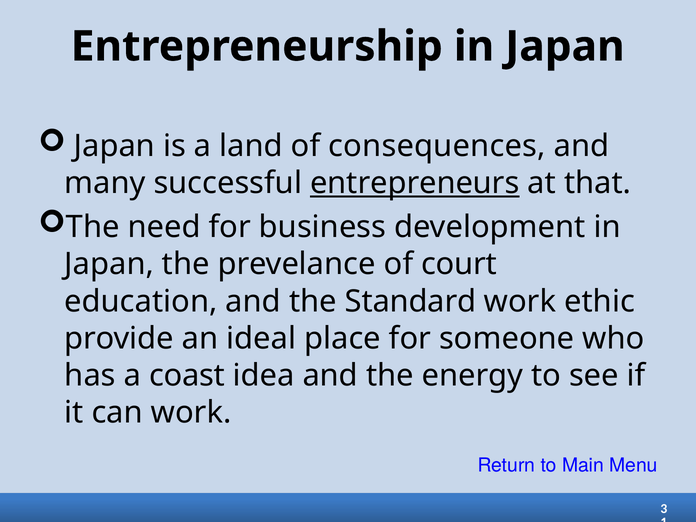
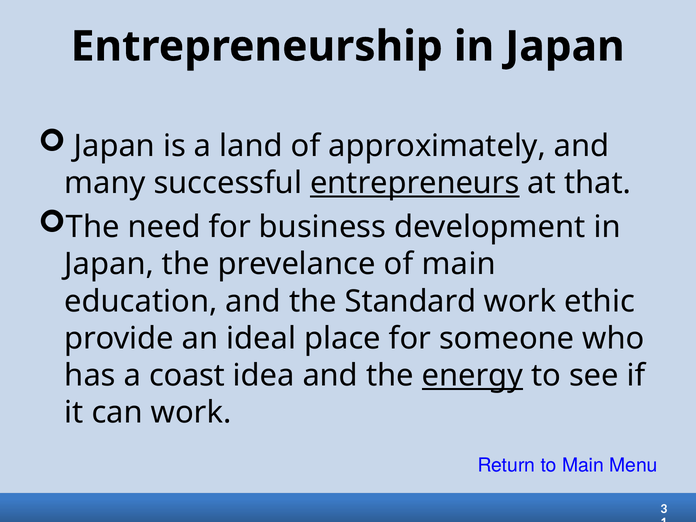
consequences: consequences -> approximately
of court: court -> main
energy underline: none -> present
